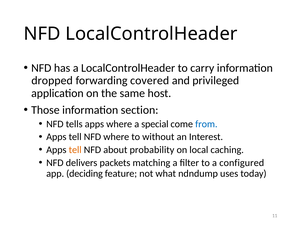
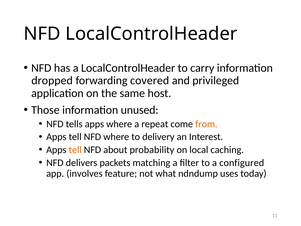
section: section -> unused
special: special -> repeat
from colour: blue -> orange
without: without -> delivery
deciding: deciding -> involves
